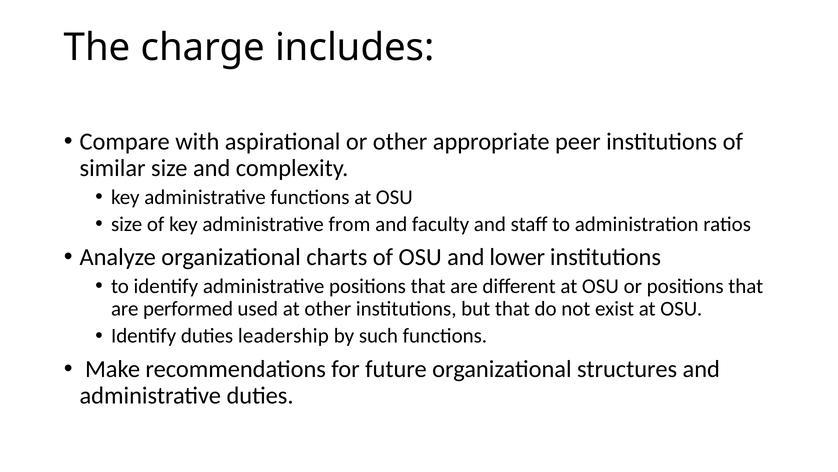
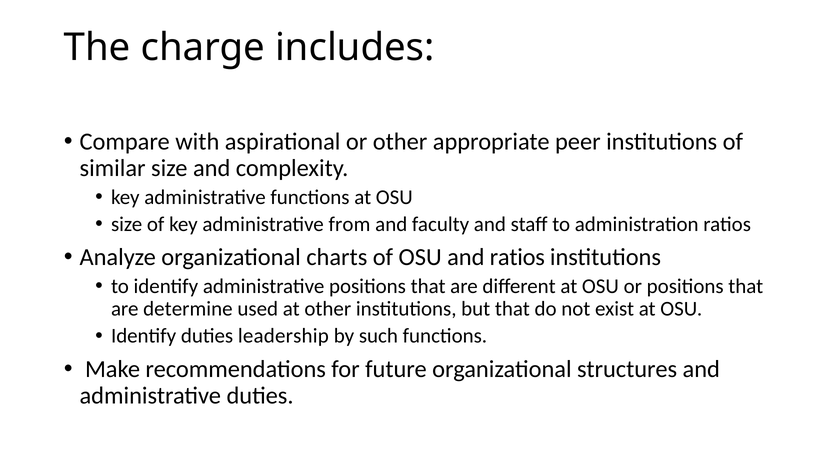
and lower: lower -> ratios
performed: performed -> determine
